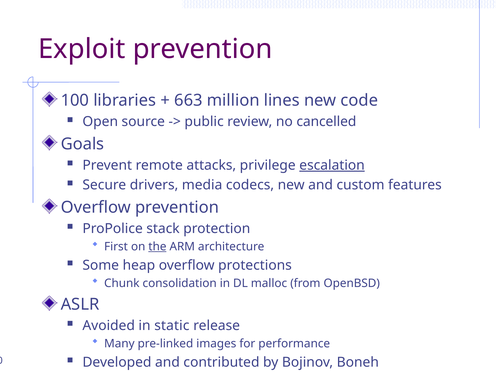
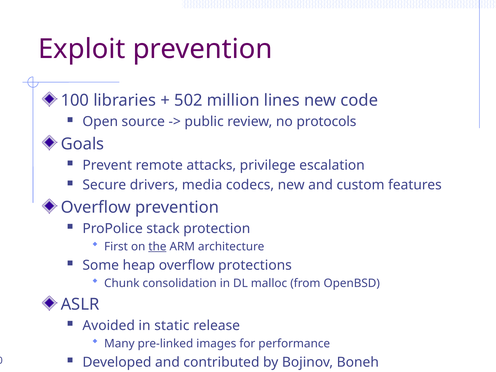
663: 663 -> 502
cancelled: cancelled -> protocols
escalation underline: present -> none
